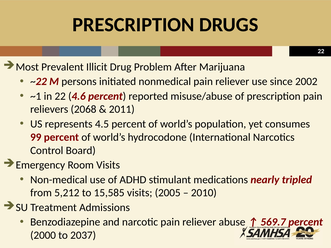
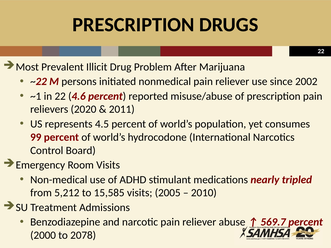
2068: 2068 -> 2020
2037: 2037 -> 2078
